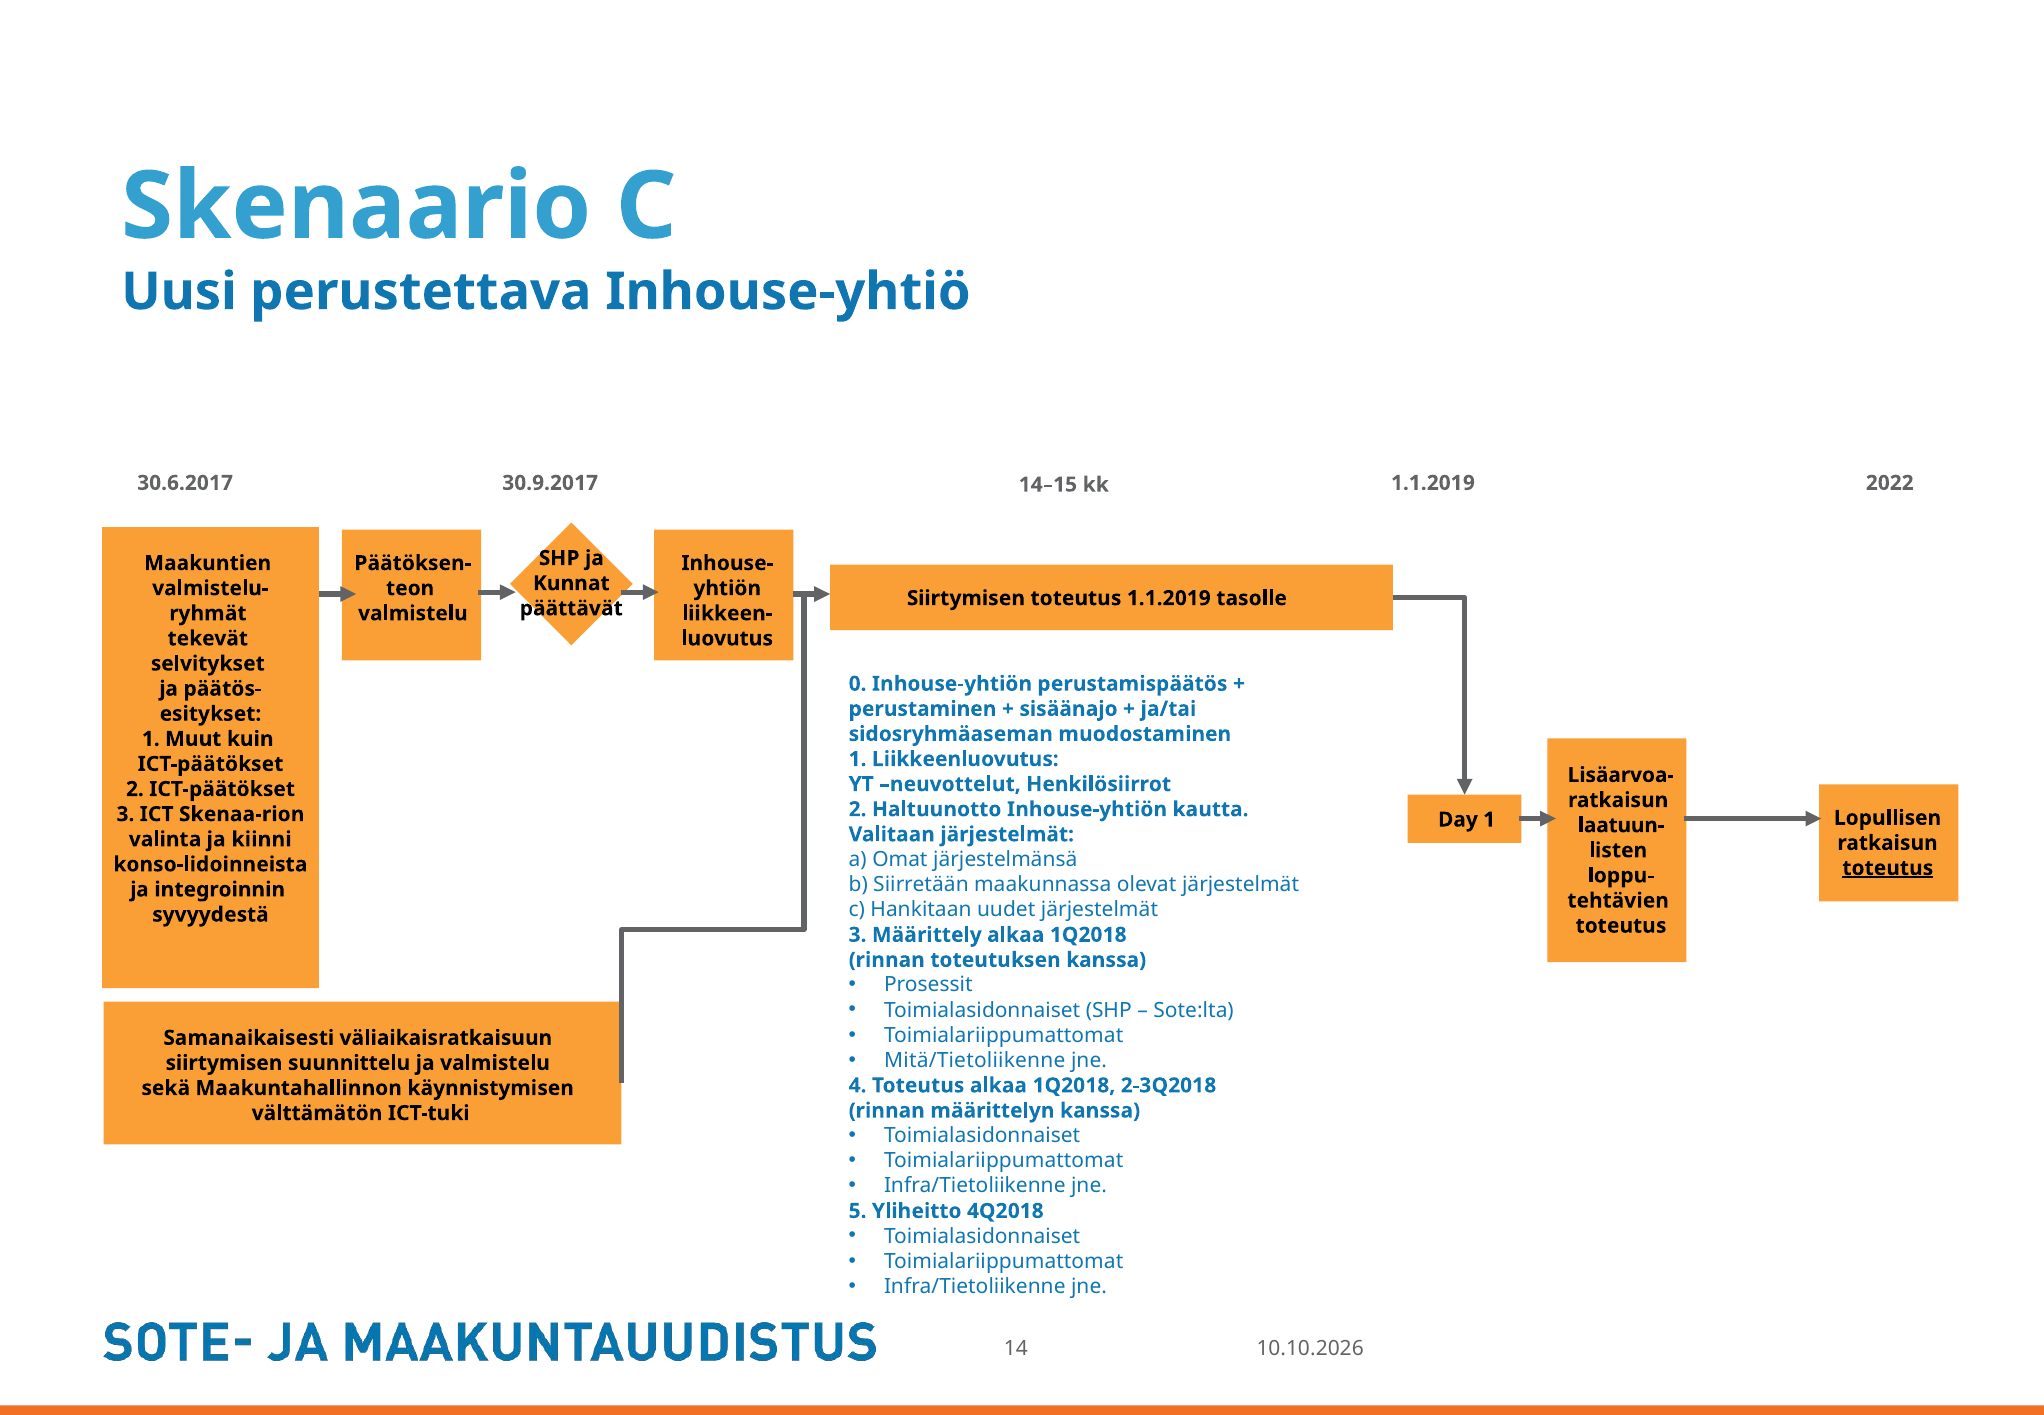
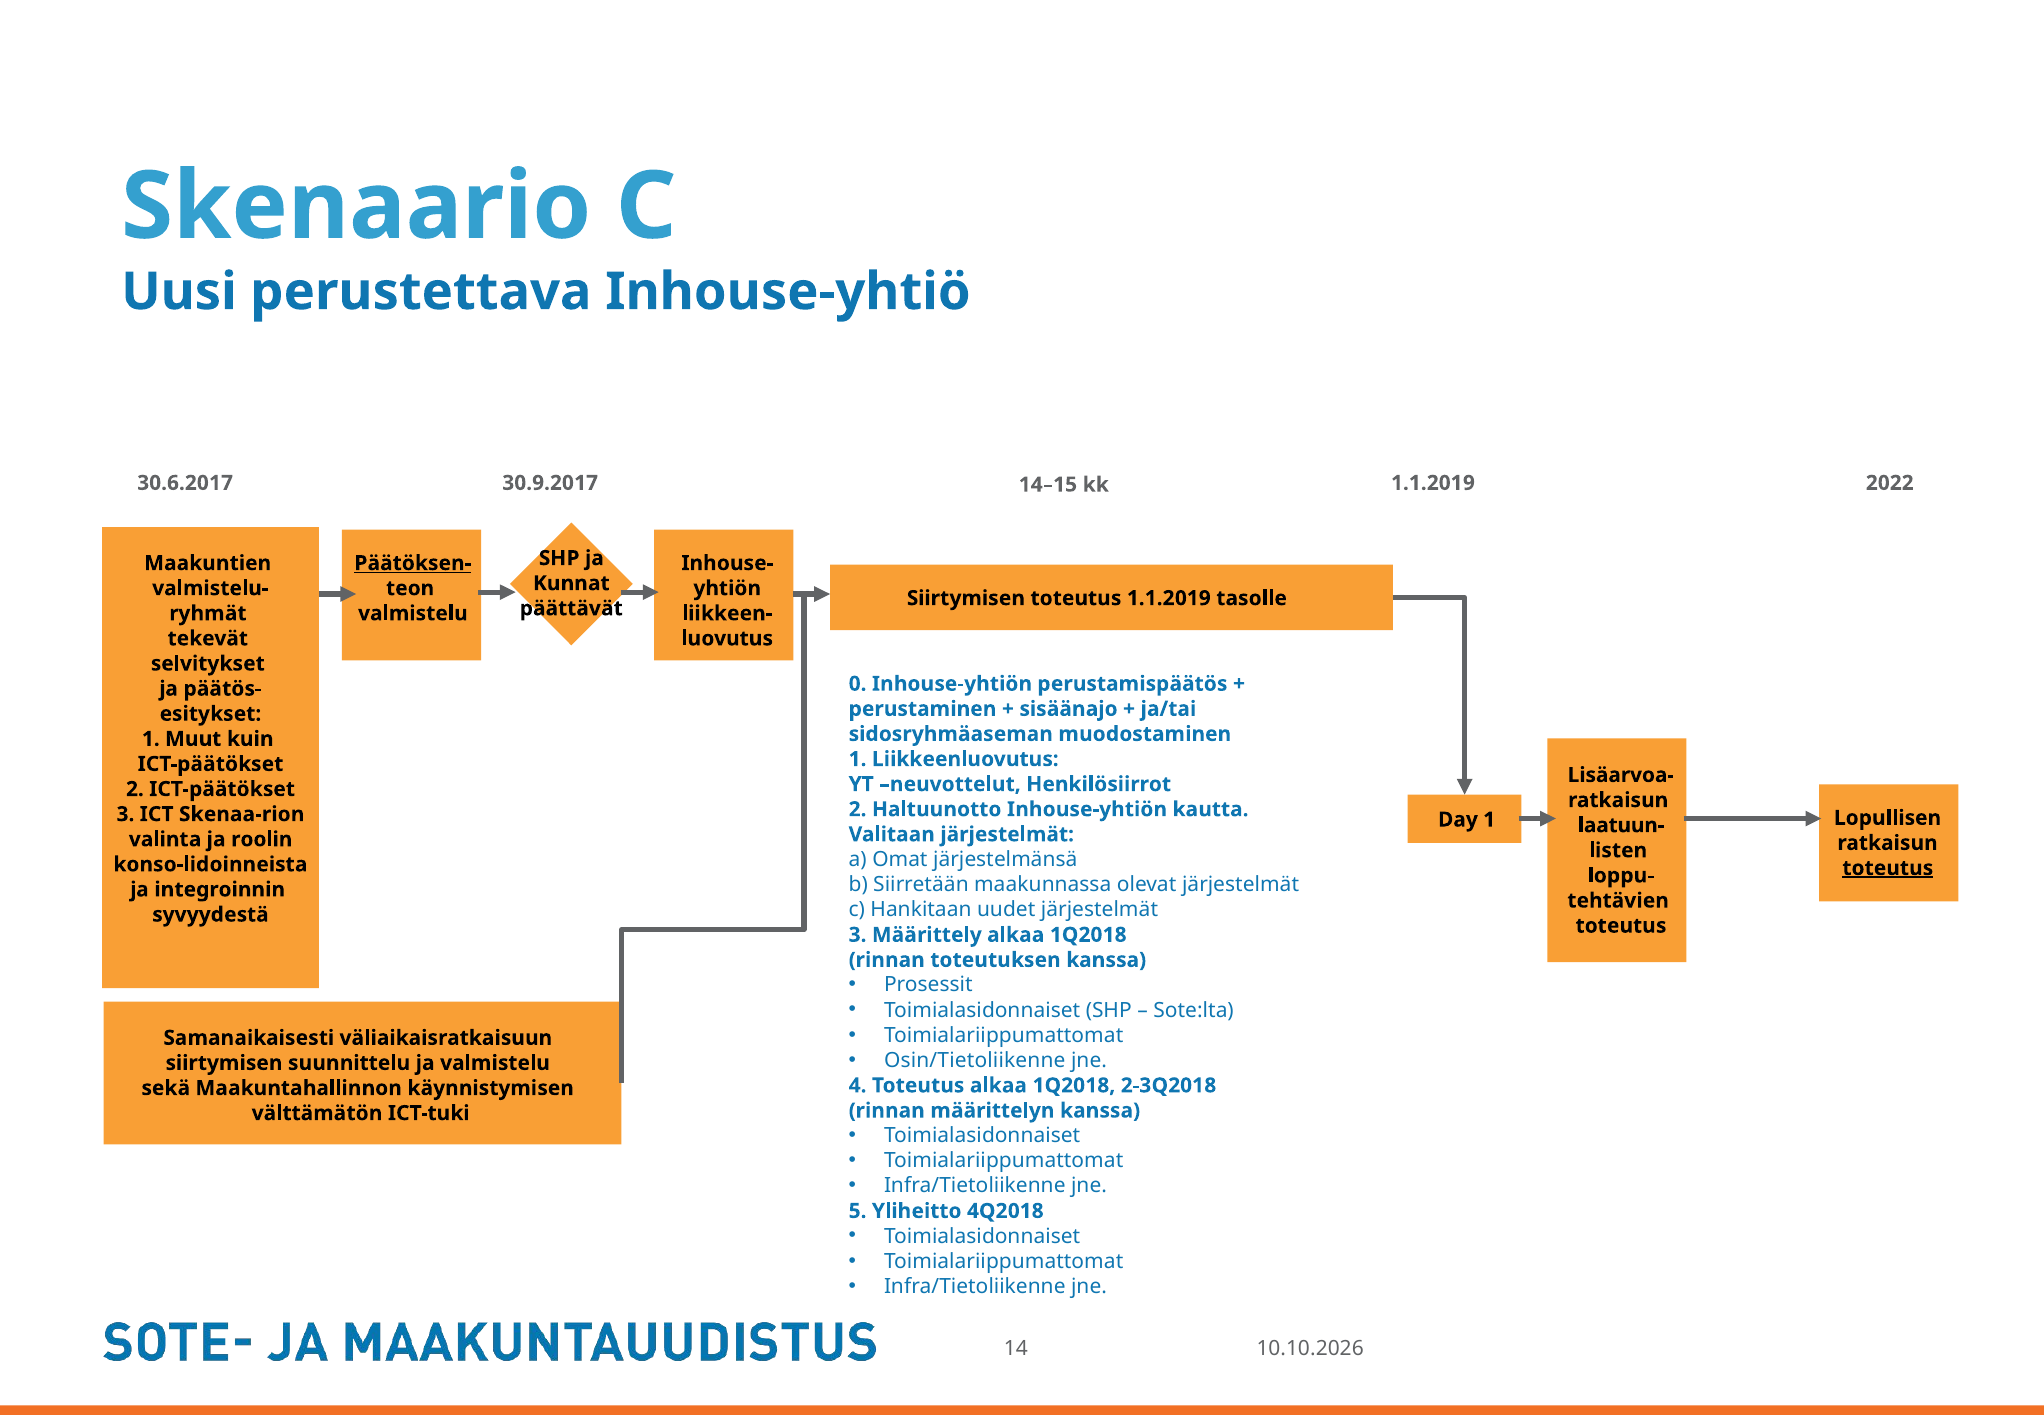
Päätöksen- underline: none -> present
kiinni: kiinni -> roolin
Mitä/Tietoliikenne: Mitä/Tietoliikenne -> Osin/Tietoliikenne
